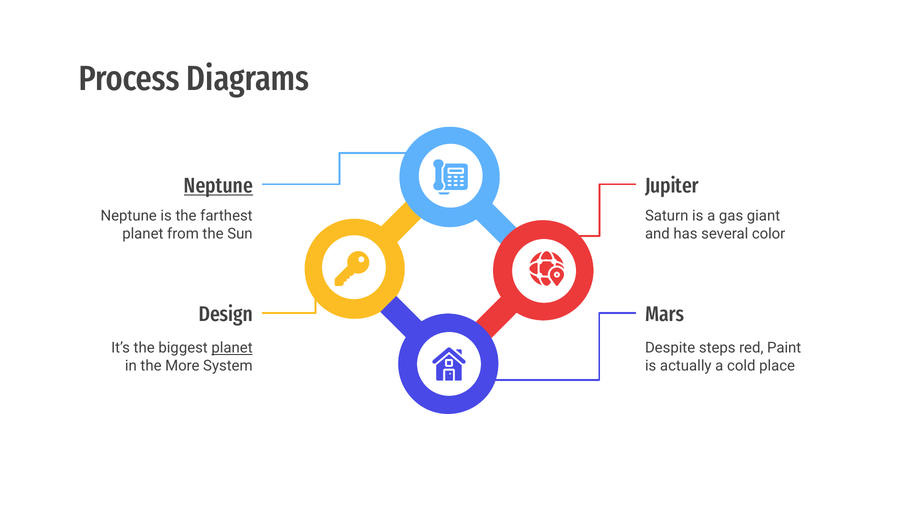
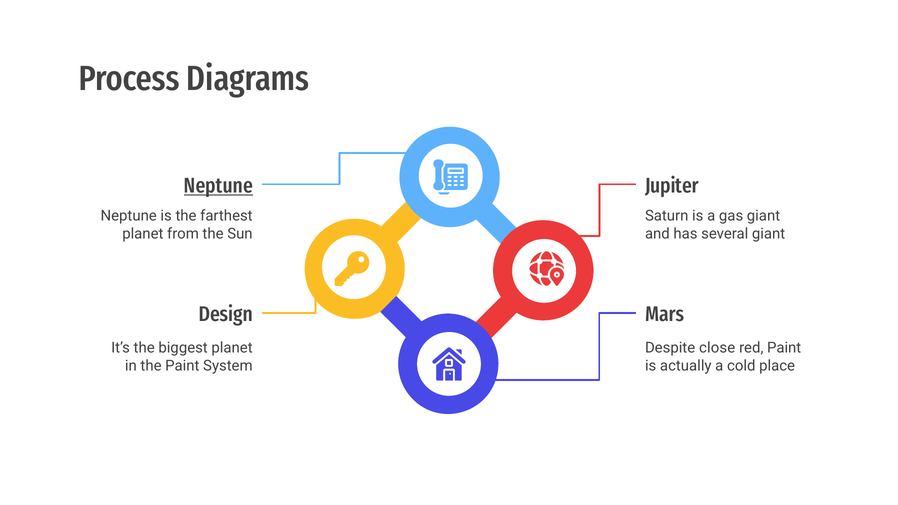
several color: color -> giant
planet at (232, 348) underline: present -> none
steps: steps -> close
the More: More -> Paint
